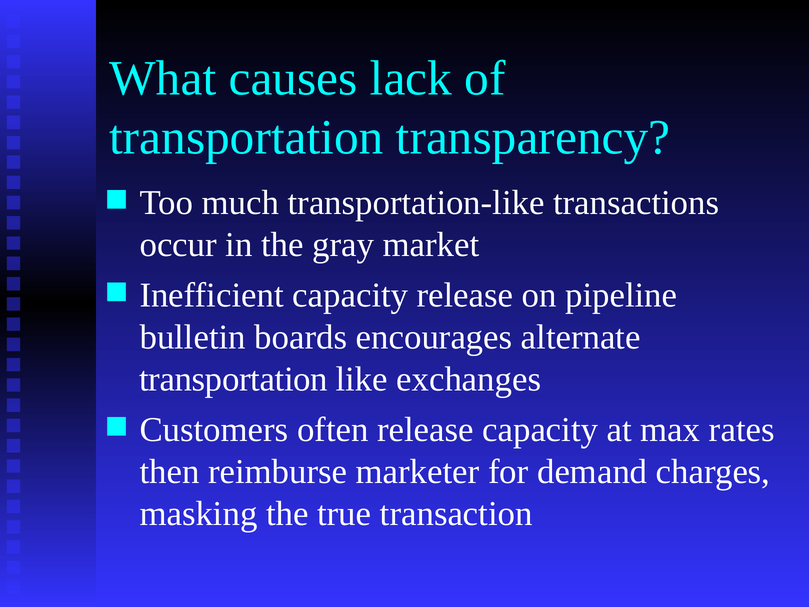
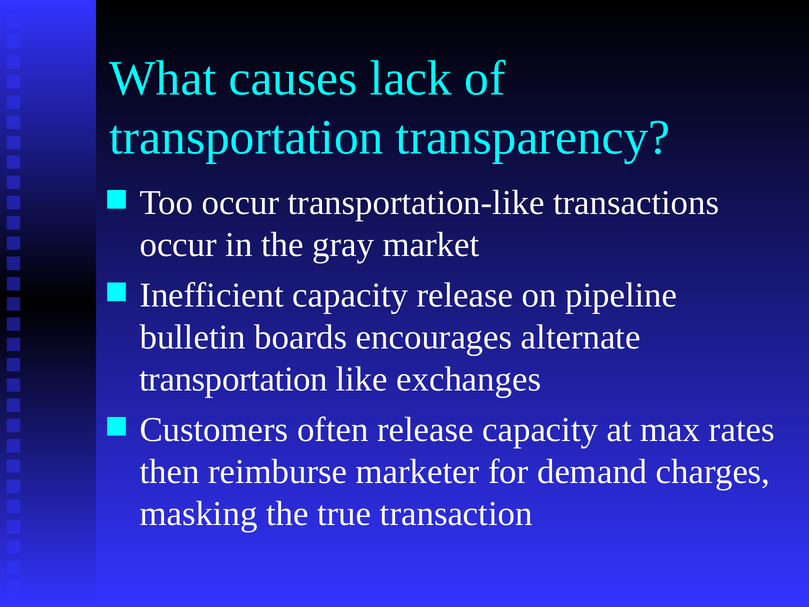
Too much: much -> occur
